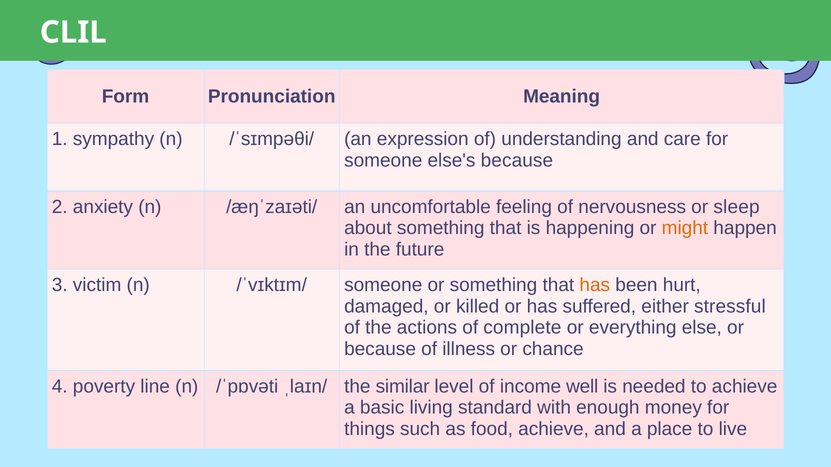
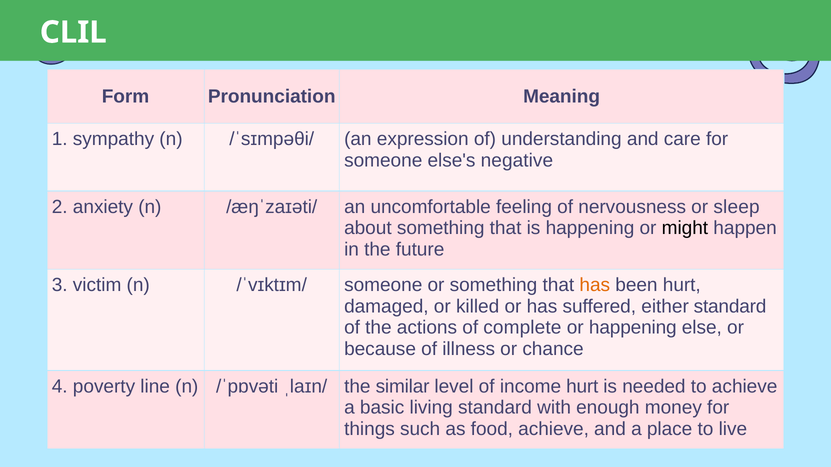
else's because: because -> negative
might colour: orange -> black
either stressful: stressful -> standard
or everything: everything -> happening
income well: well -> hurt
